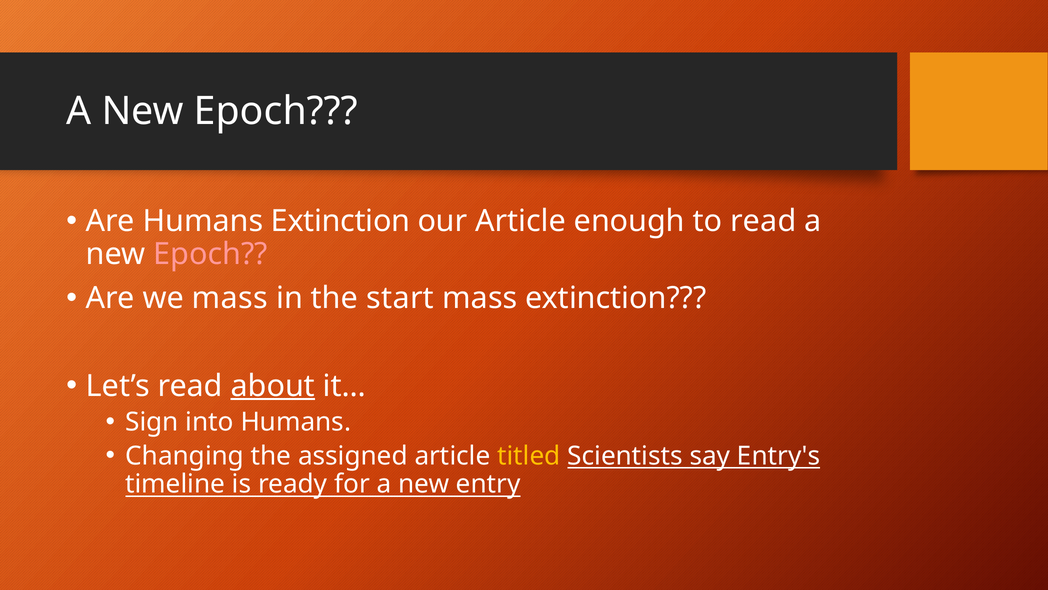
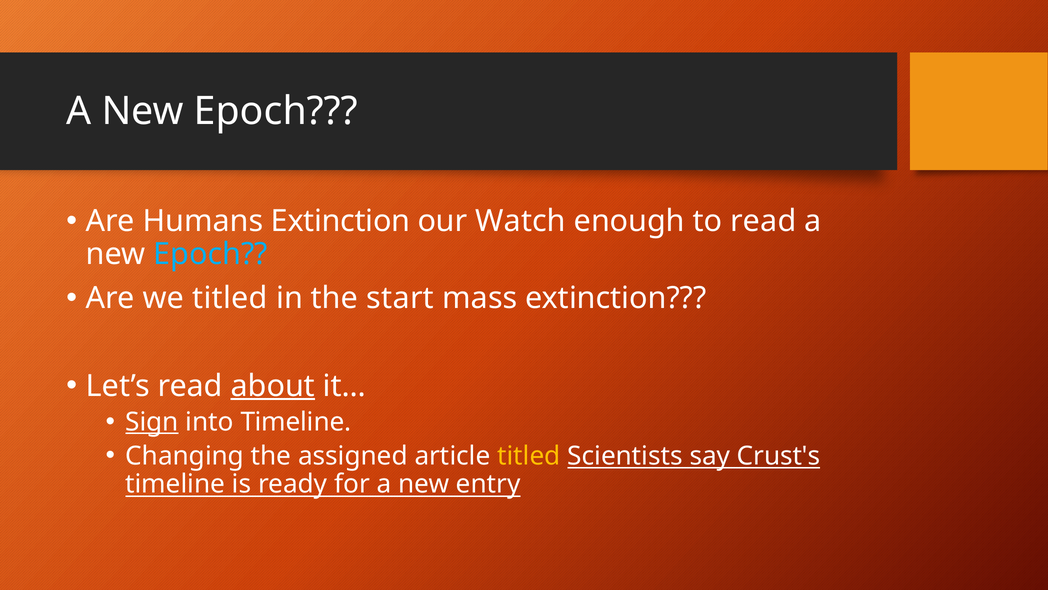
our Article: Article -> Watch
Epoch at (210, 254) colour: pink -> light blue
we mass: mass -> titled
Sign underline: none -> present
into Humans: Humans -> Timeline
Entry's: Entry's -> Crust's
